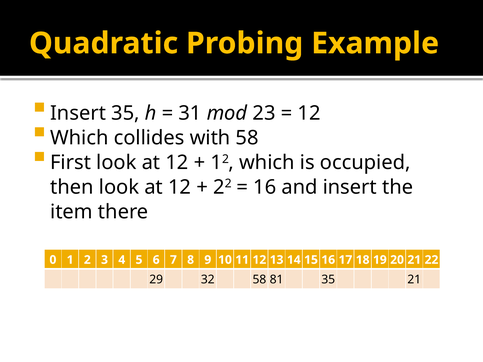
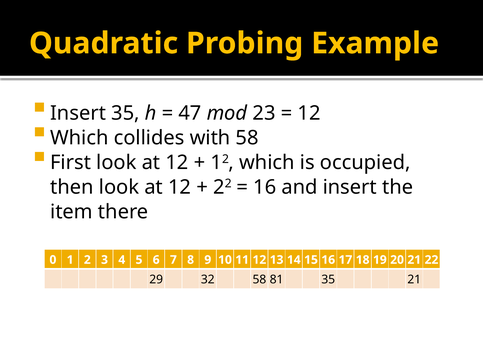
31: 31 -> 47
